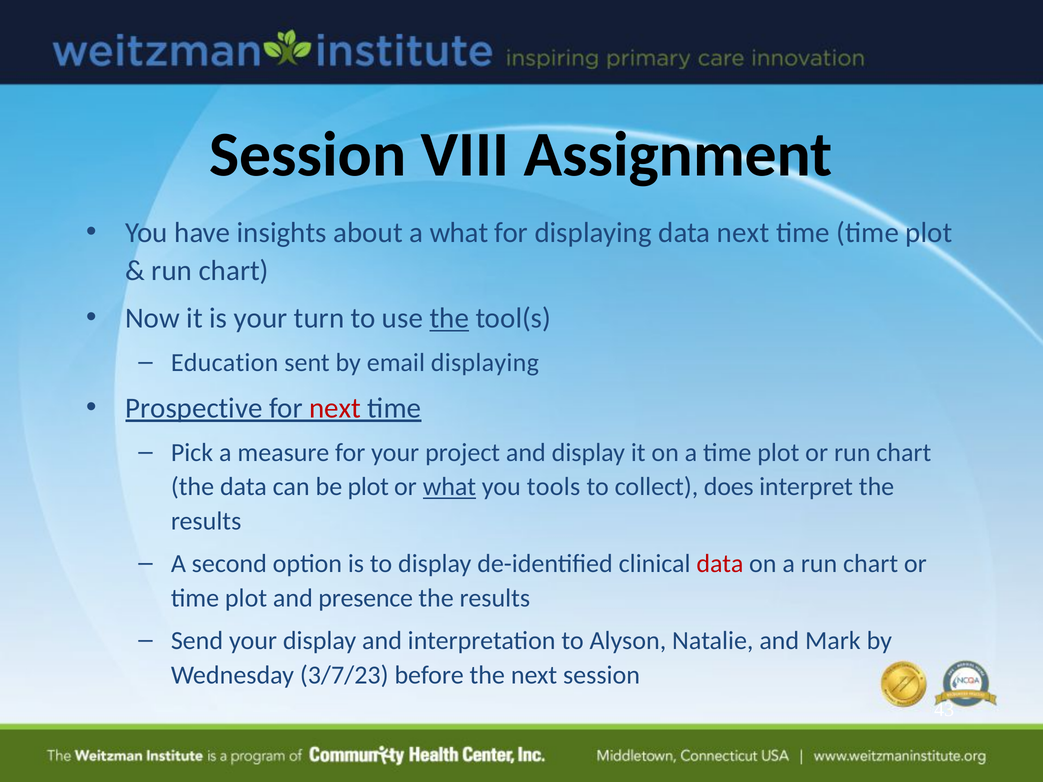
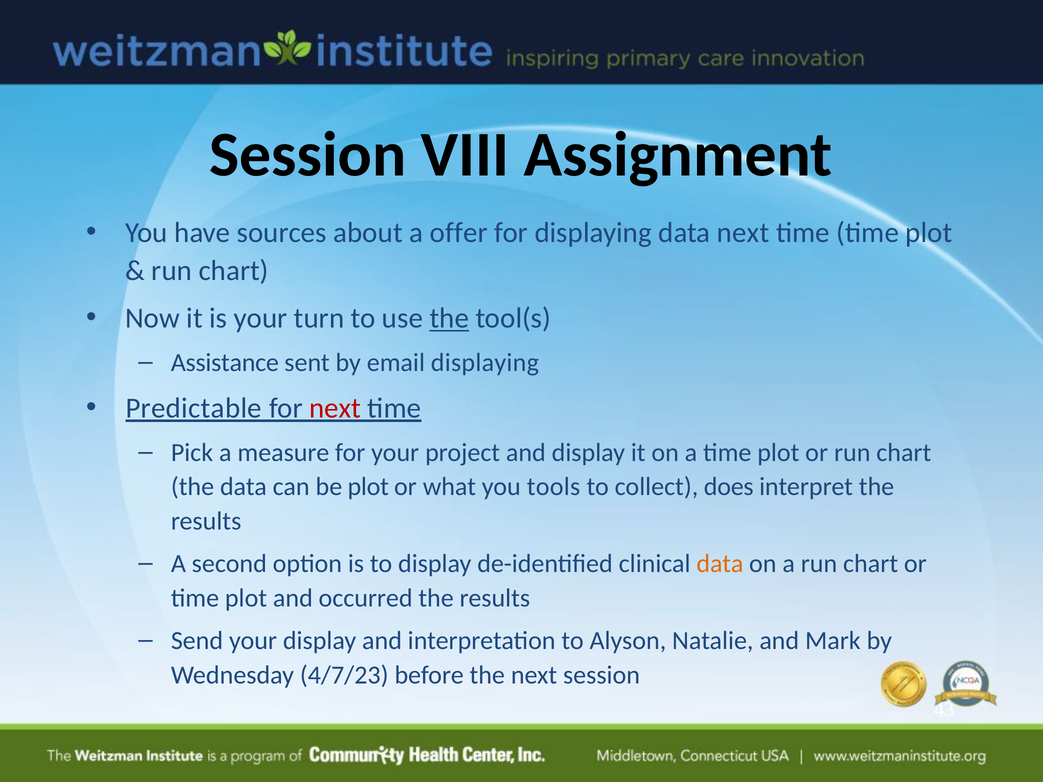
insights: insights -> sources
a what: what -> offer
Education: Education -> Assistance
Prospective: Prospective -> Predictable
what at (449, 487) underline: present -> none
data at (720, 564) colour: red -> orange
presence: presence -> occurred
3/7/23: 3/7/23 -> 4/7/23
